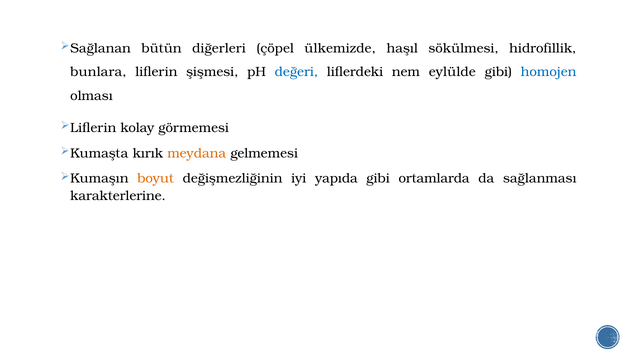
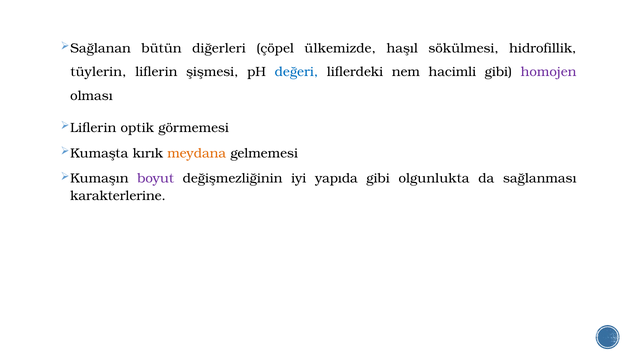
bunlara: bunlara -> tüylerin
eylülde: eylülde -> hacimli
homojen colour: blue -> purple
kolay: kolay -> optik
boyut colour: orange -> purple
ortamlarda: ortamlarda -> olgunlukta
